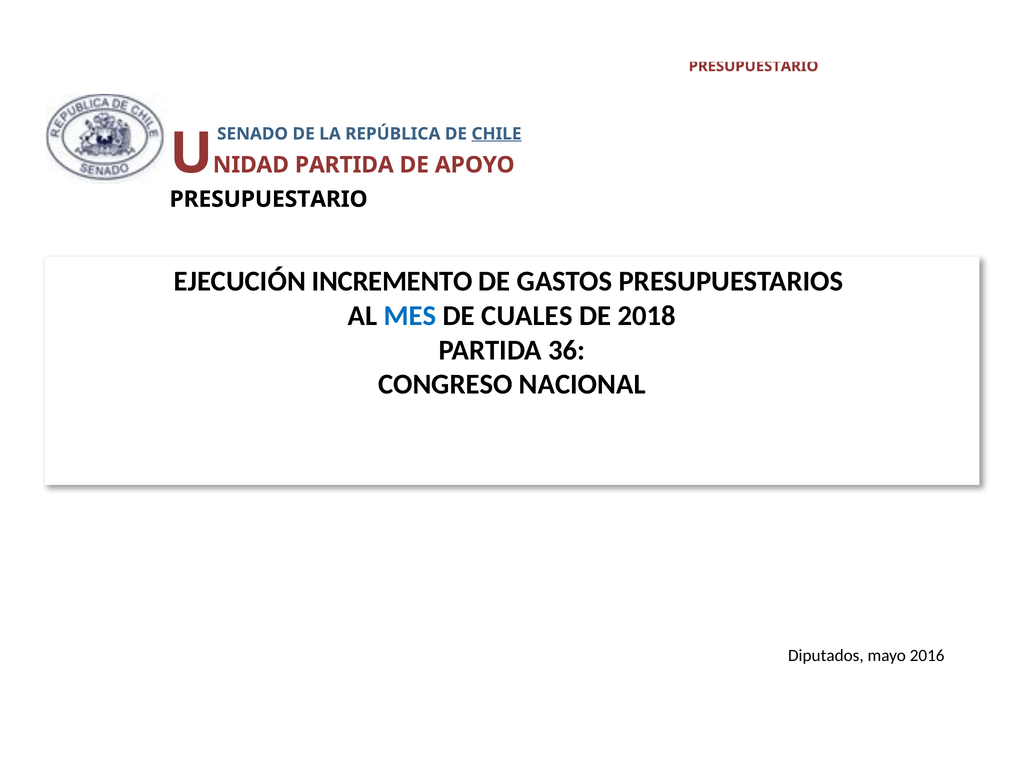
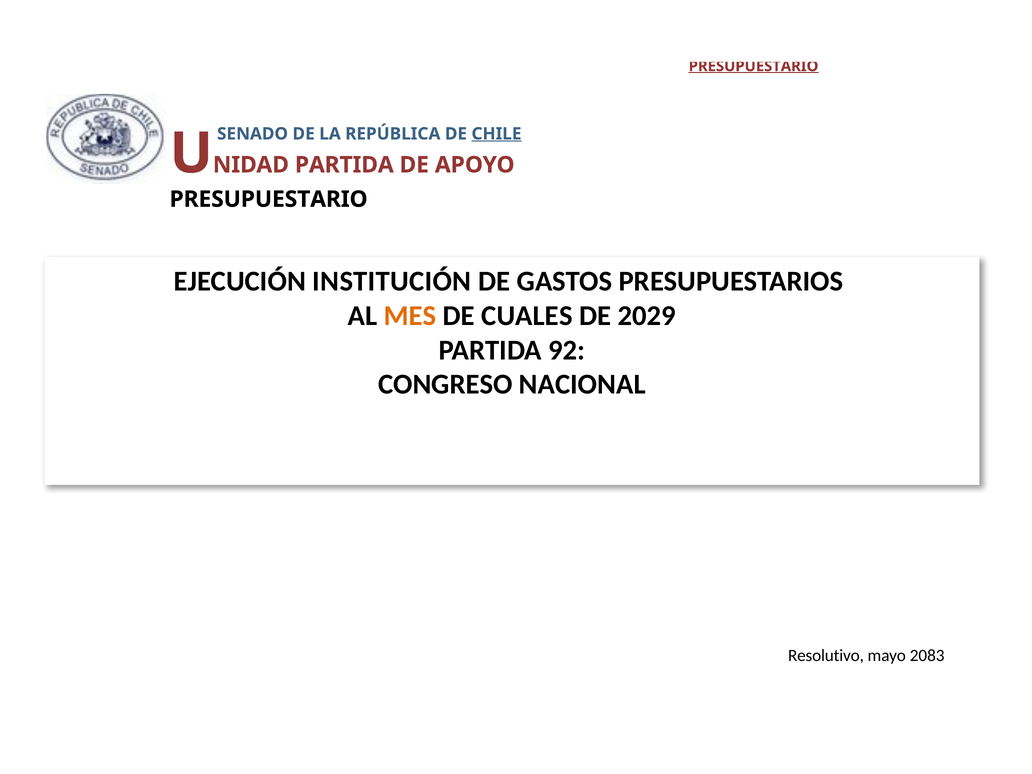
PRESUPUESTARIO at (754, 66) underline: none -> present
INCREMENTO: INCREMENTO -> INSTITUCIÓN
MES colour: blue -> orange
2018: 2018 -> 2029
36: 36 -> 92
Diputados: Diputados -> Resolutivo
2016: 2016 -> 2083
